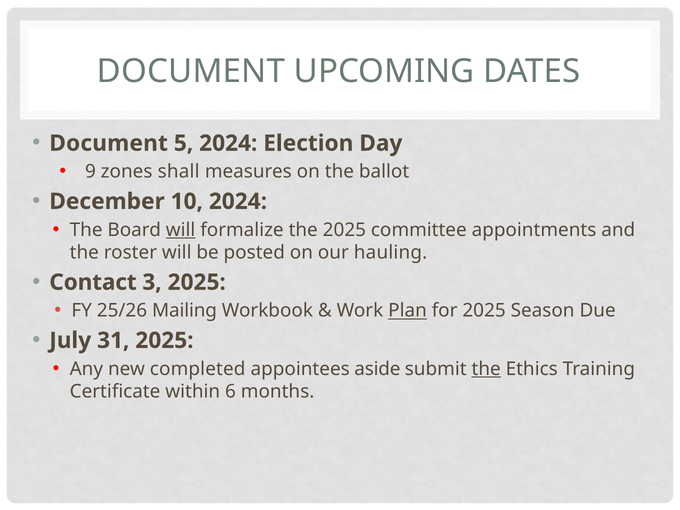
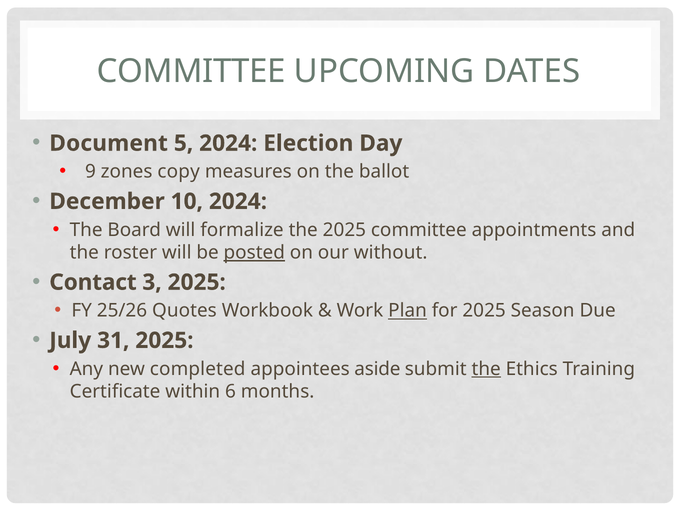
DOCUMENT at (191, 71): DOCUMENT -> COMMITTEE
shall: shall -> copy
will at (181, 230) underline: present -> none
posted underline: none -> present
hauling: hauling -> without
Mailing: Mailing -> Quotes
